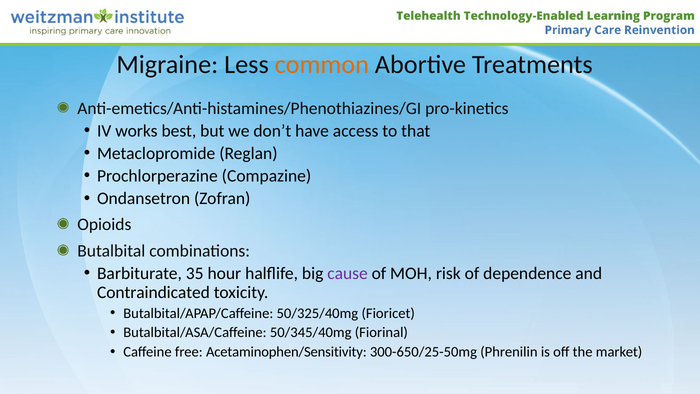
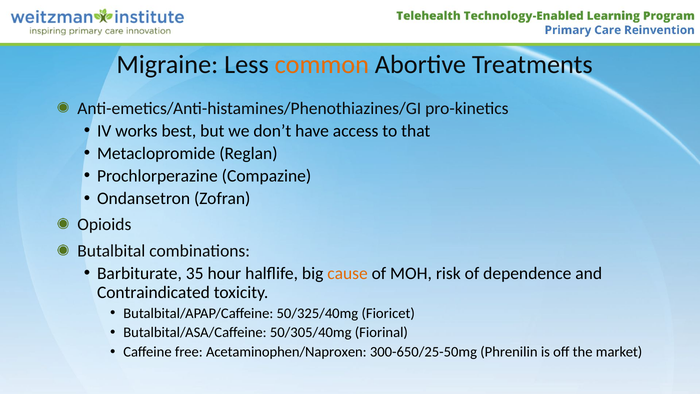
cause colour: purple -> orange
50/345/40mg: 50/345/40mg -> 50/305/40mg
Acetaminophen/Sensitivity: Acetaminophen/Sensitivity -> Acetaminophen/Naproxen
